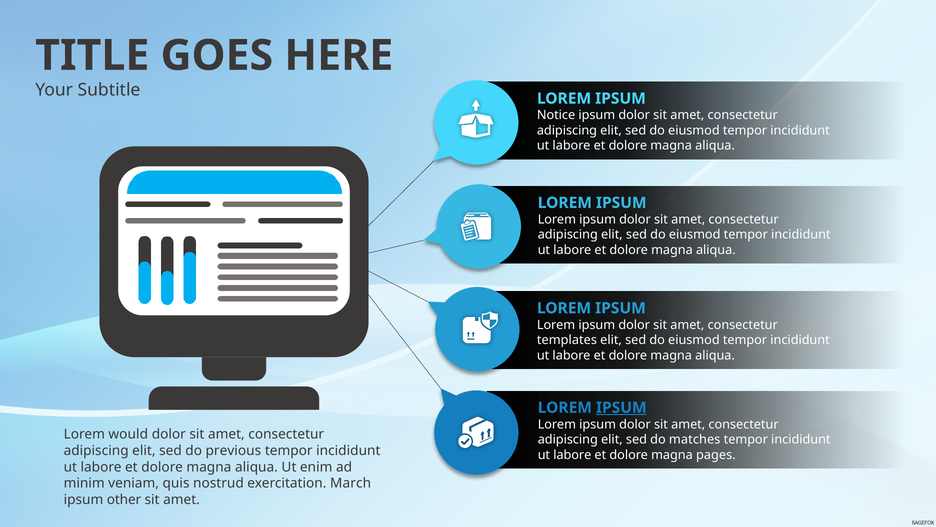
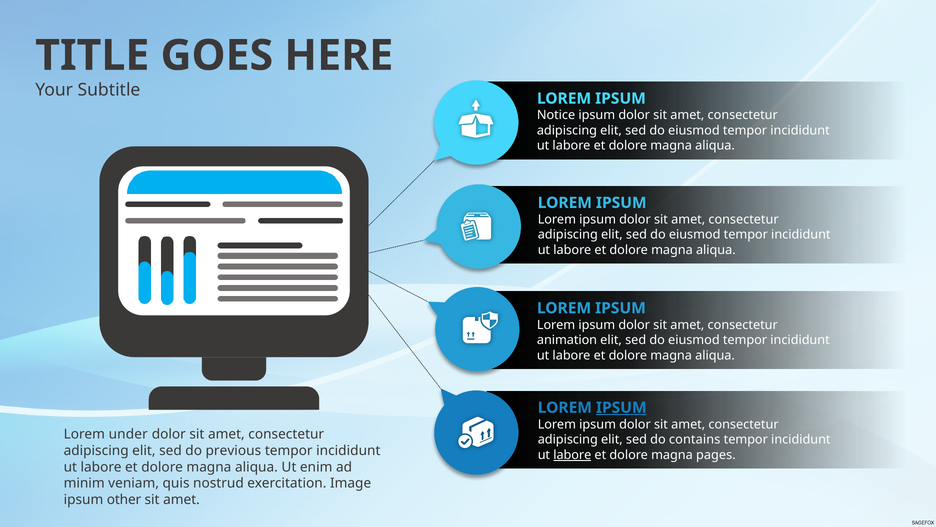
templates: templates -> animation
would: would -> under
matches: matches -> contains
labore at (572, 455) underline: none -> present
March: March -> Image
